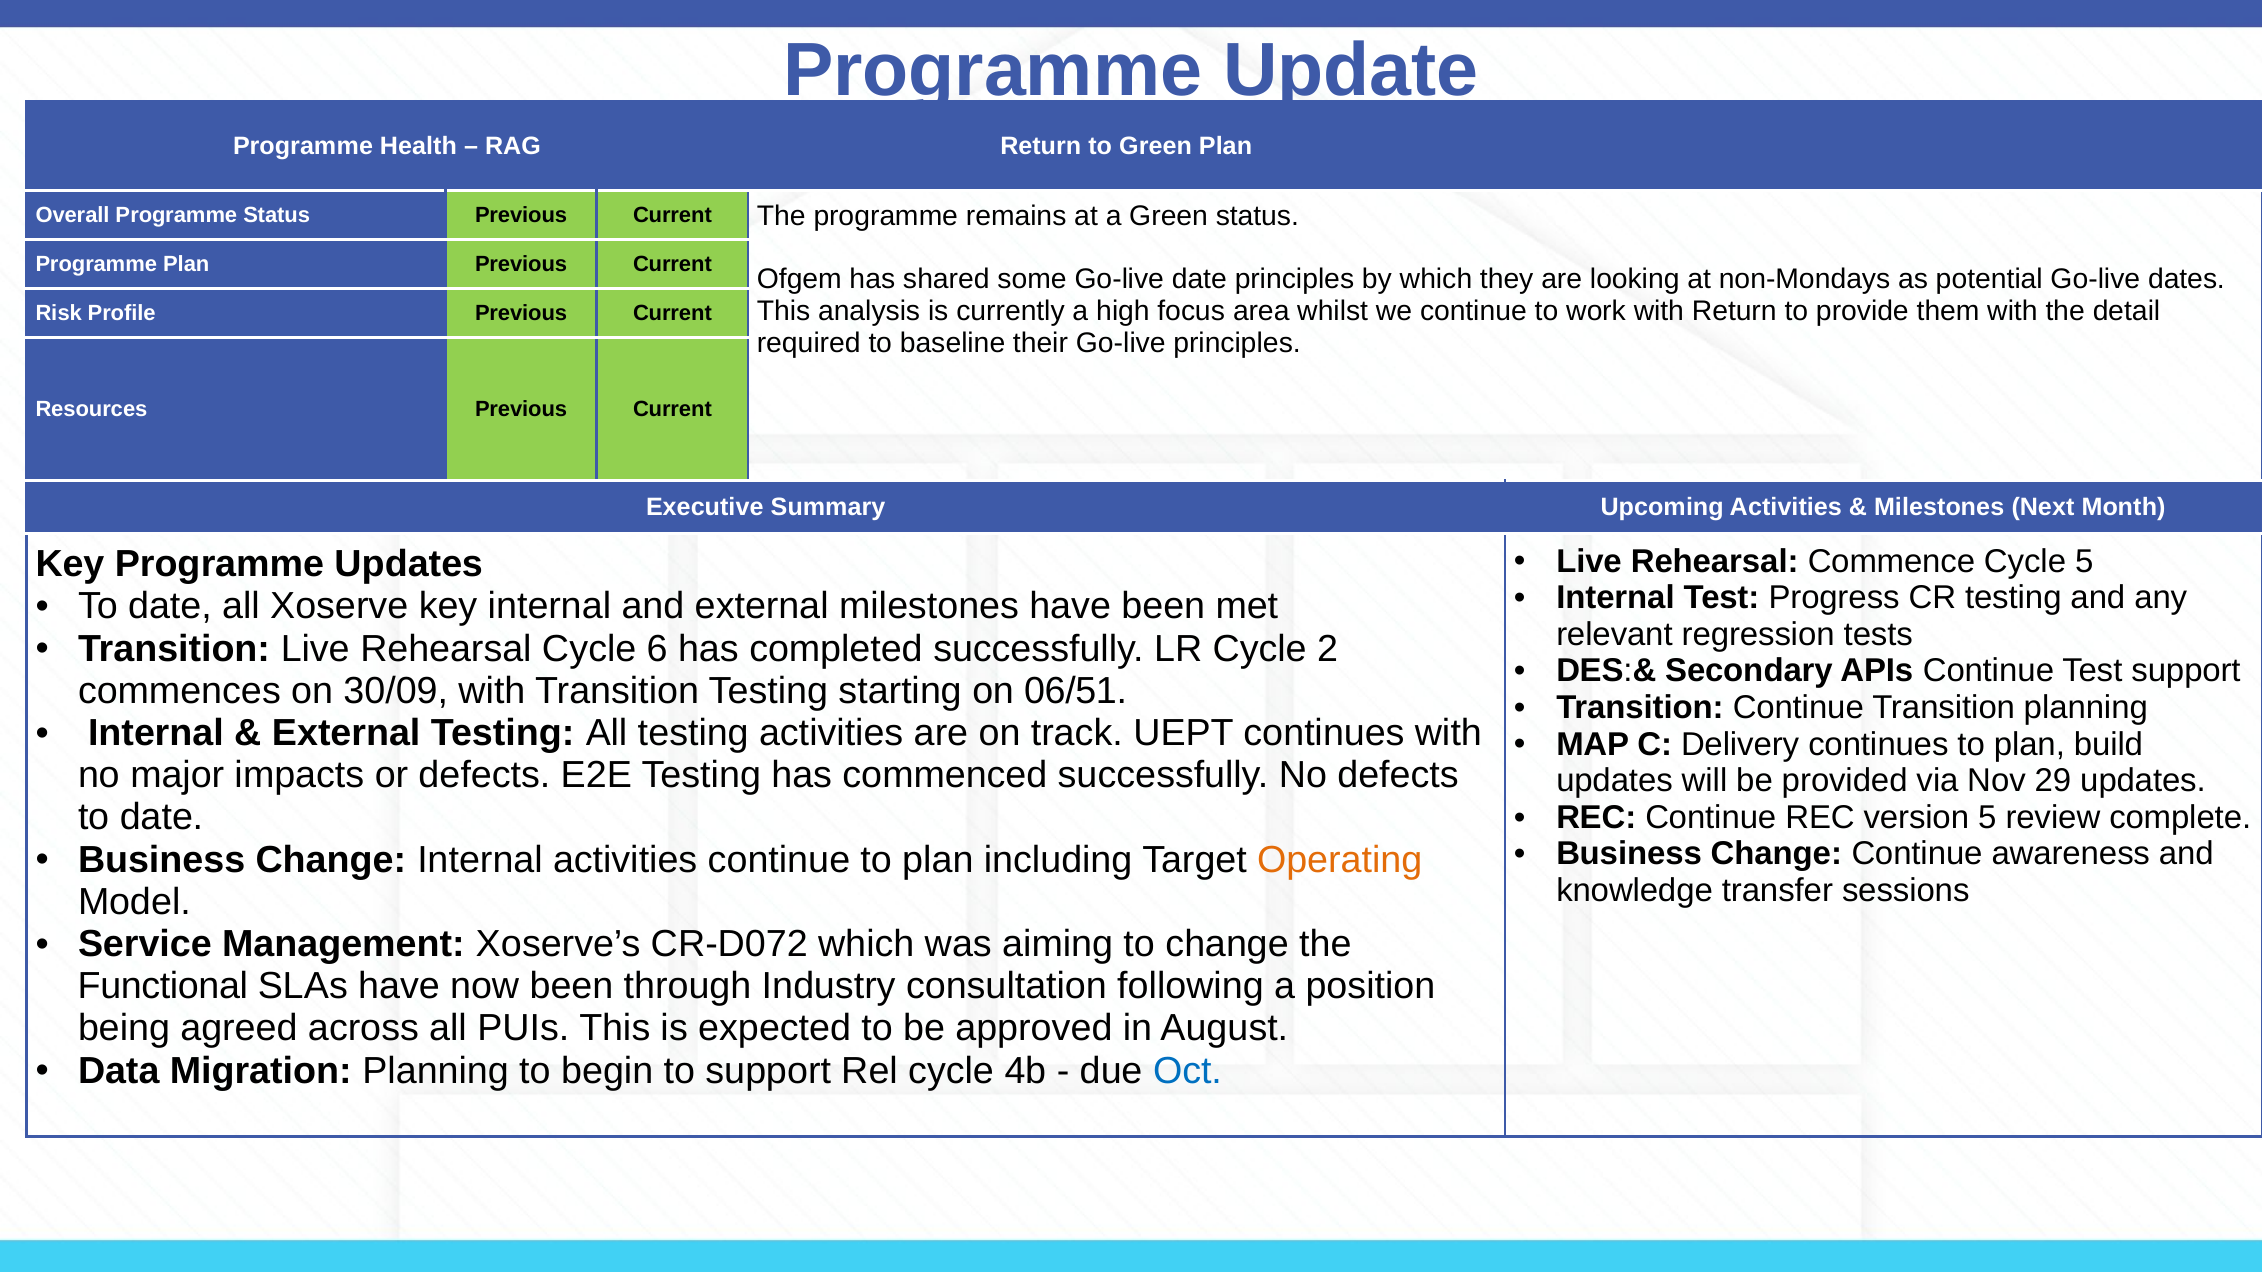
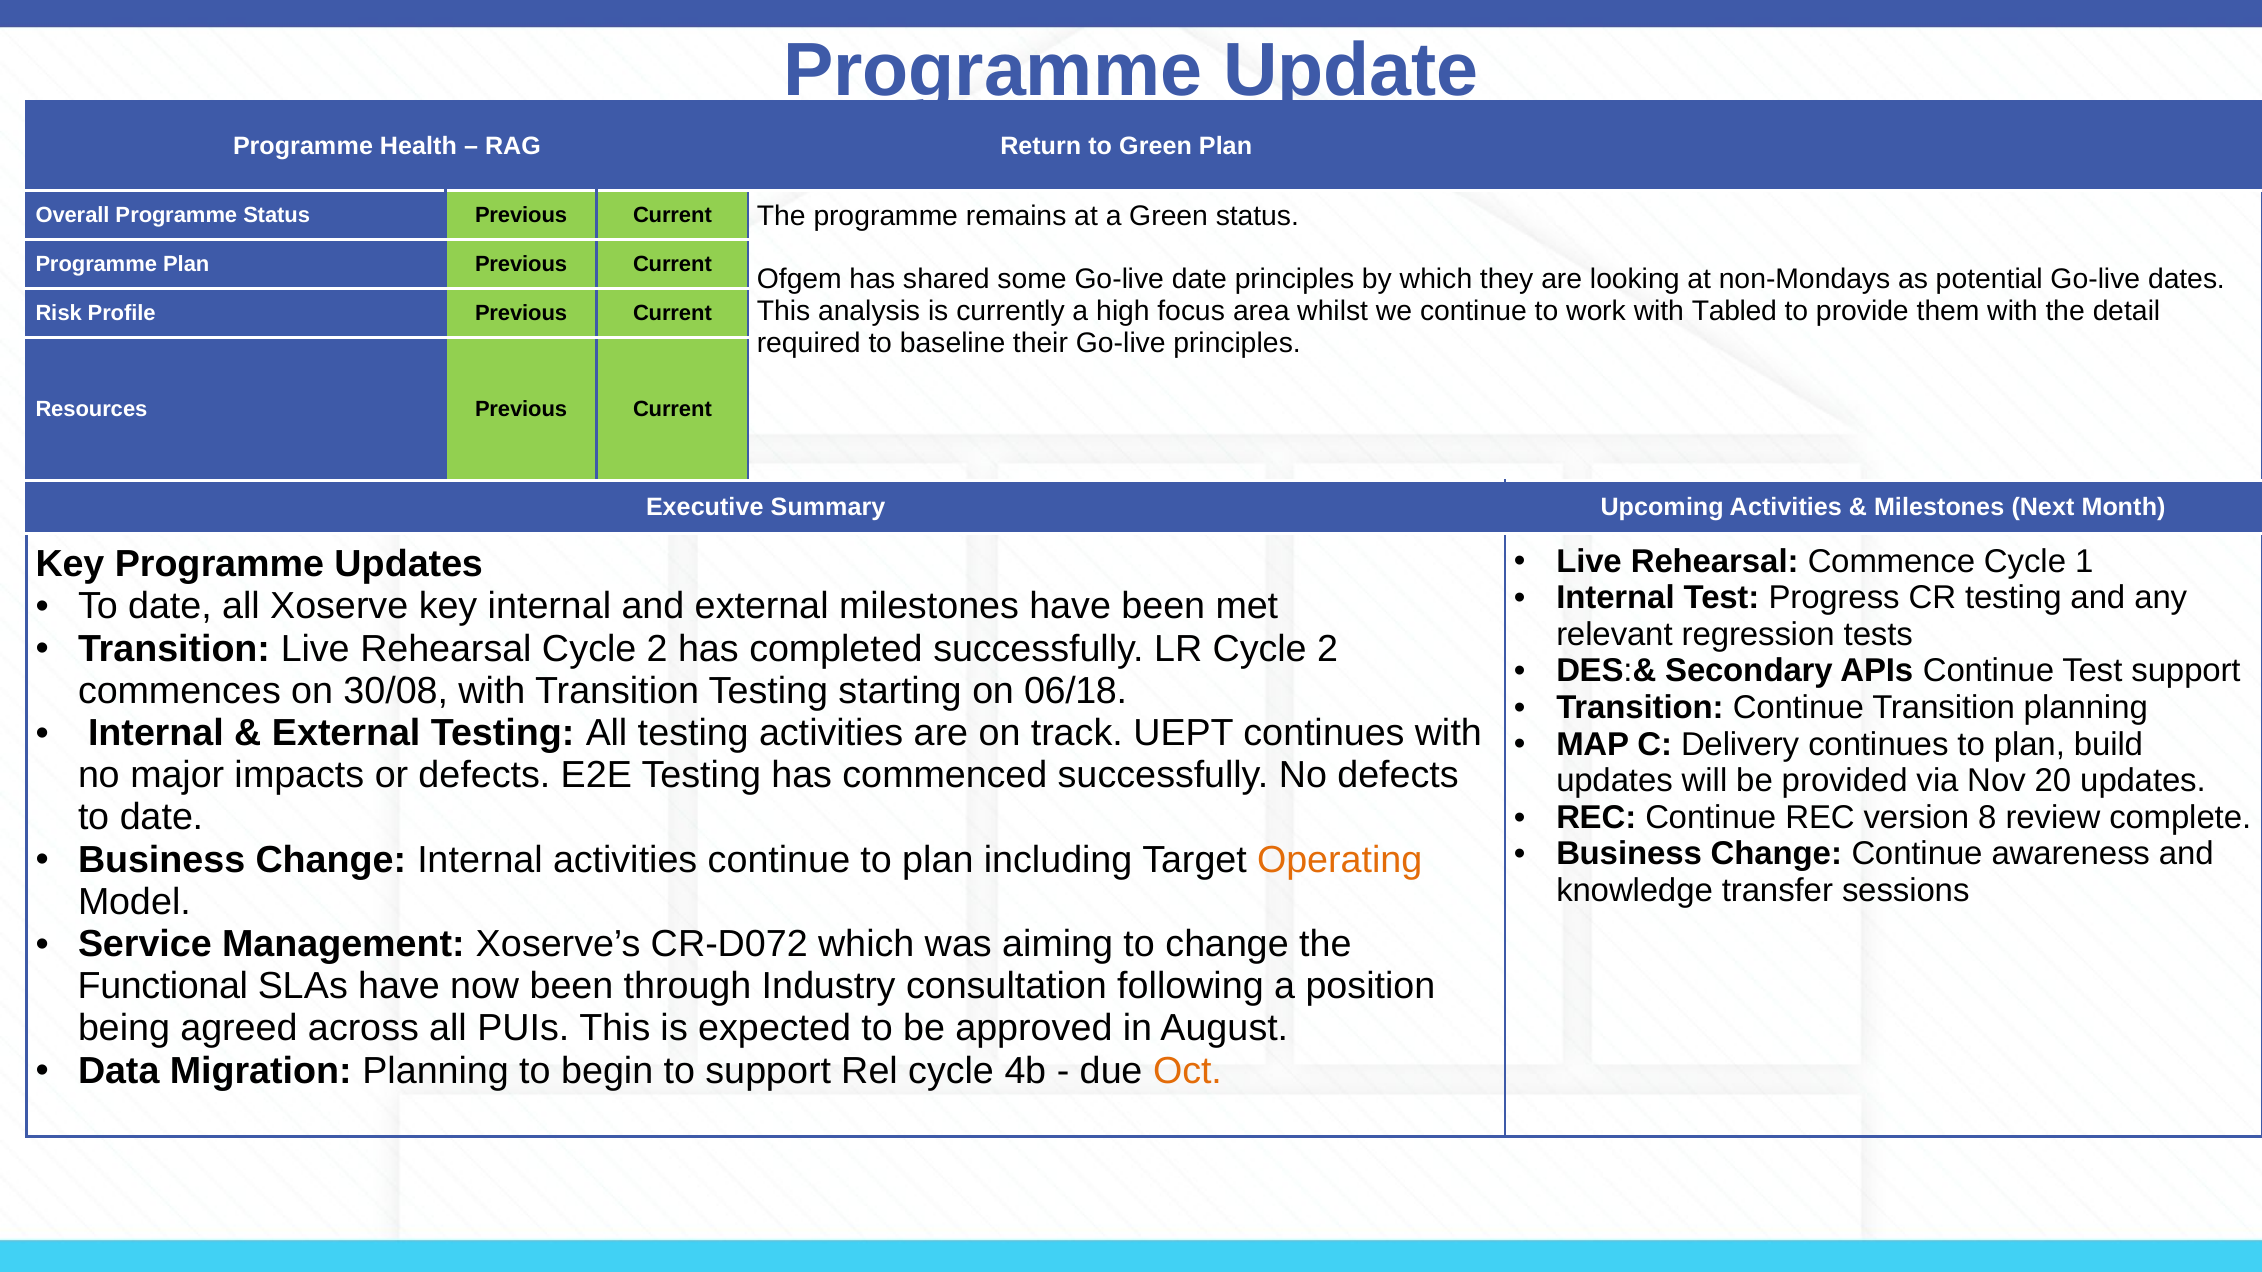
with Return: Return -> Tabled
Cycle 5: 5 -> 1
Rehearsal Cycle 6: 6 -> 2
30/09: 30/09 -> 30/08
06/51: 06/51 -> 06/18
29: 29 -> 20
version 5: 5 -> 8
Oct colour: blue -> orange
